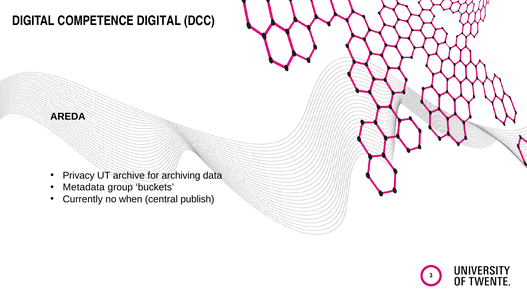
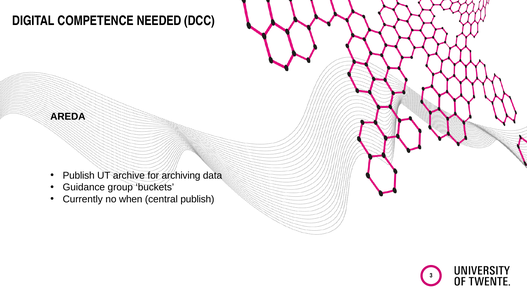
COMPETENCE DIGITAL: DIGITAL -> NEEDED
Privacy at (79, 175): Privacy -> Publish
Metadata: Metadata -> Guidance
